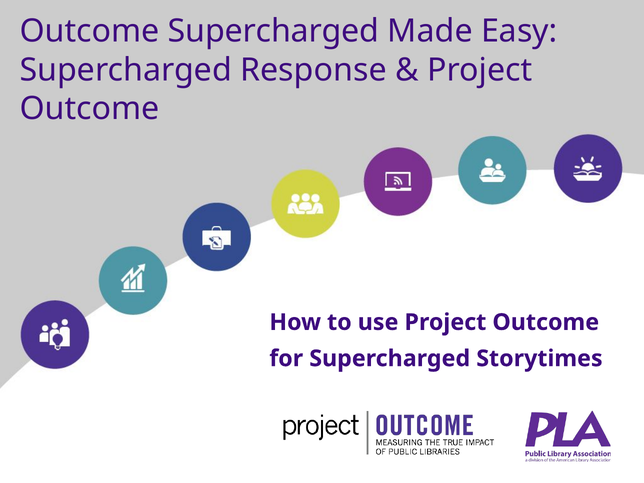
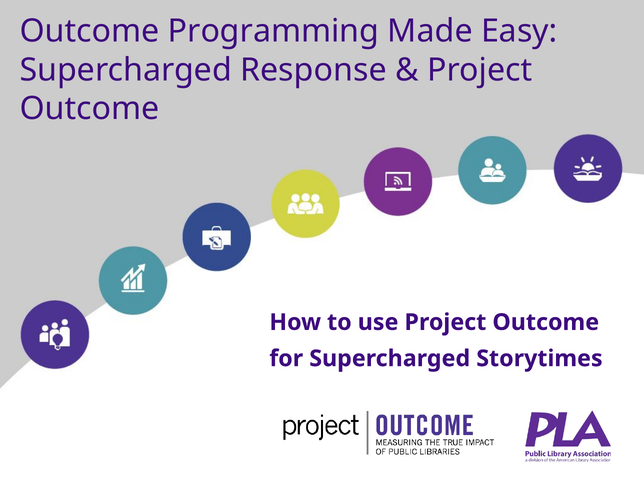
Outcome Supercharged: Supercharged -> Programming
